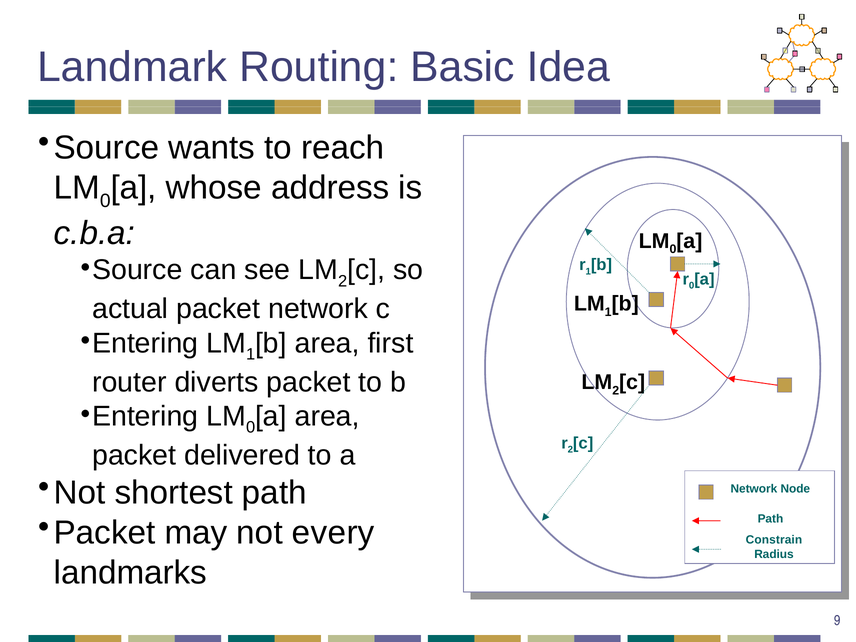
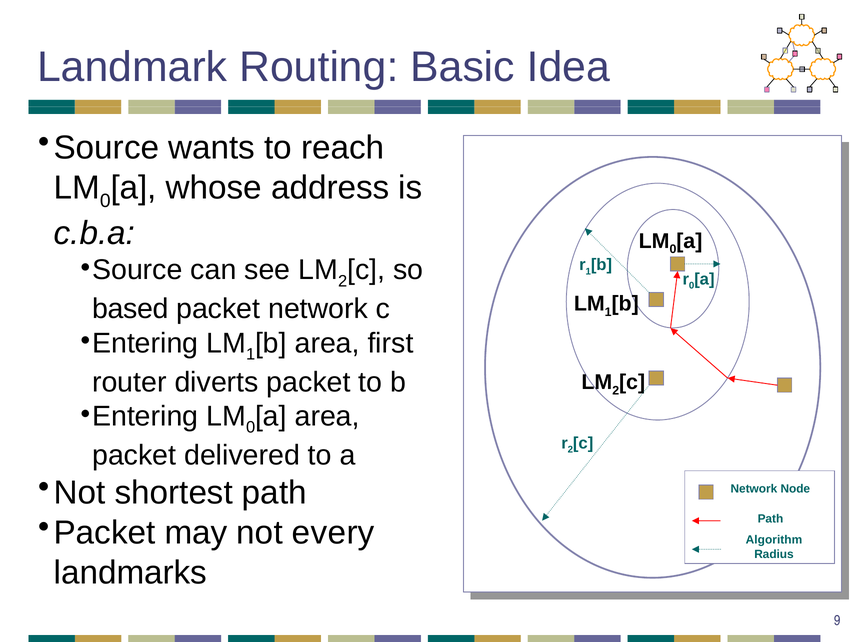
actual: actual -> based
Constrain: Constrain -> Algorithm
